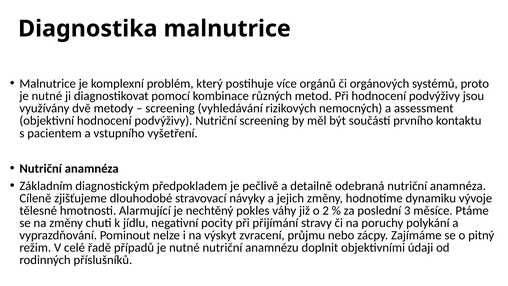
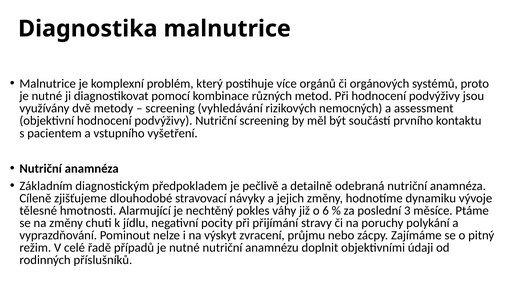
2: 2 -> 6
